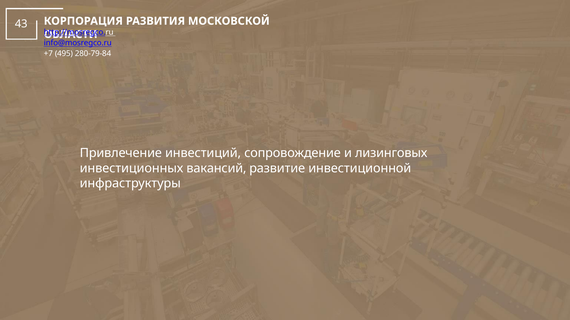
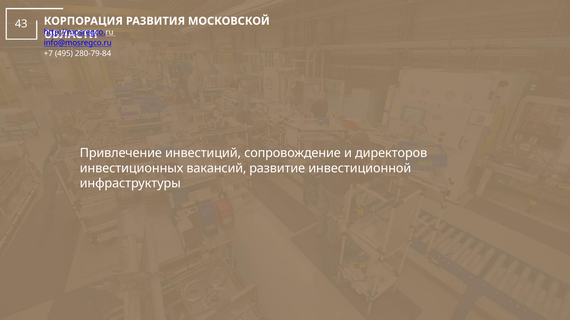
лизинговых: лизинговых -> директоров
